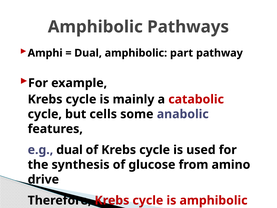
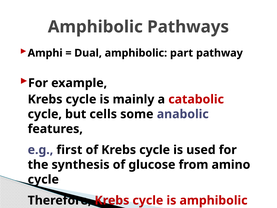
e.g dual: dual -> first
drive at (43, 179): drive -> cycle
